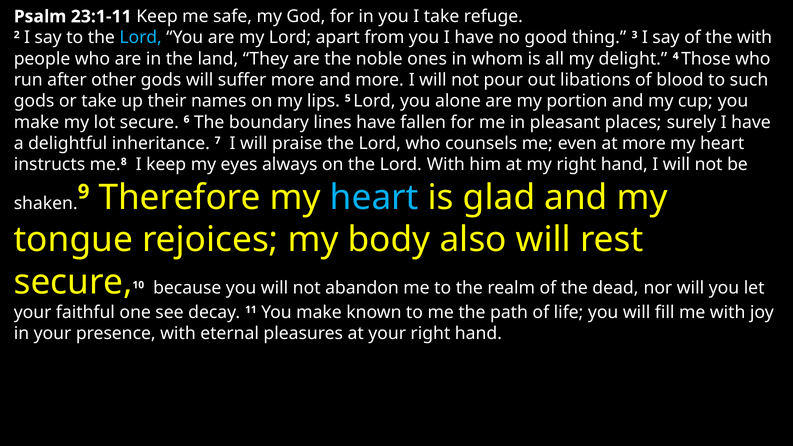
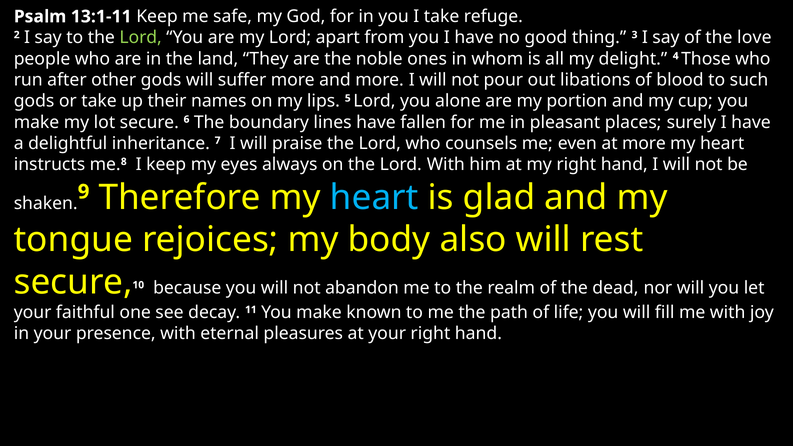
23:1-11: 23:1-11 -> 13:1-11
Lord at (141, 38) colour: light blue -> light green
the with: with -> love
